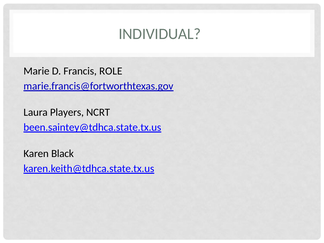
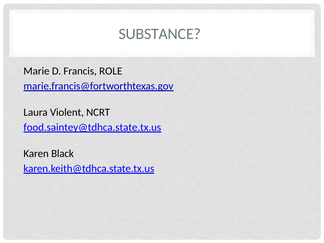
INDIVIDUAL: INDIVIDUAL -> SUBSTANCE
Players: Players -> Violent
been.saintey@tdhca.state.tx.us: been.saintey@tdhca.state.tx.us -> food.saintey@tdhca.state.tx.us
